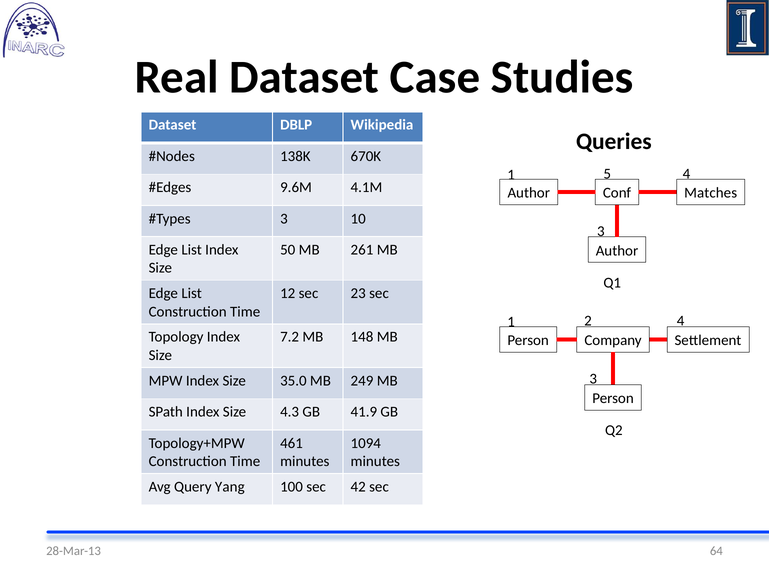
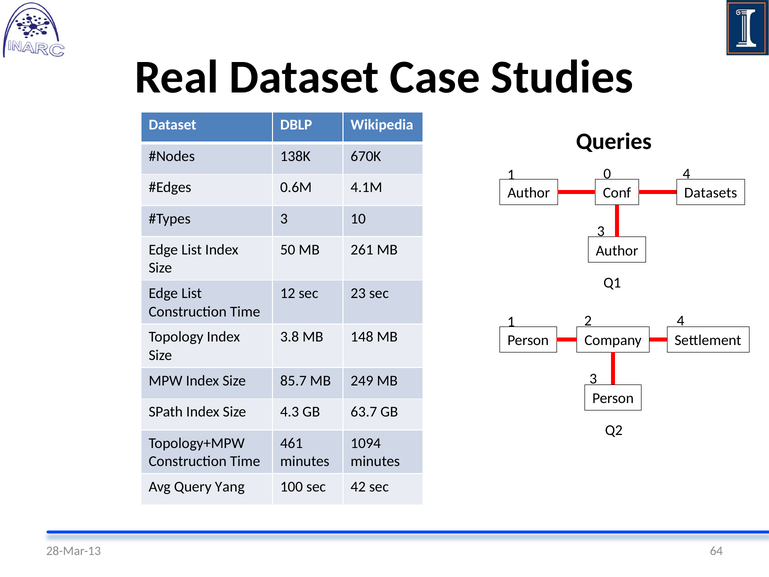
5: 5 -> 0
9.6M: 9.6M -> 0.6M
Matches: Matches -> Datasets
7.2: 7.2 -> 3.8
35.0: 35.0 -> 85.7
41.9: 41.9 -> 63.7
